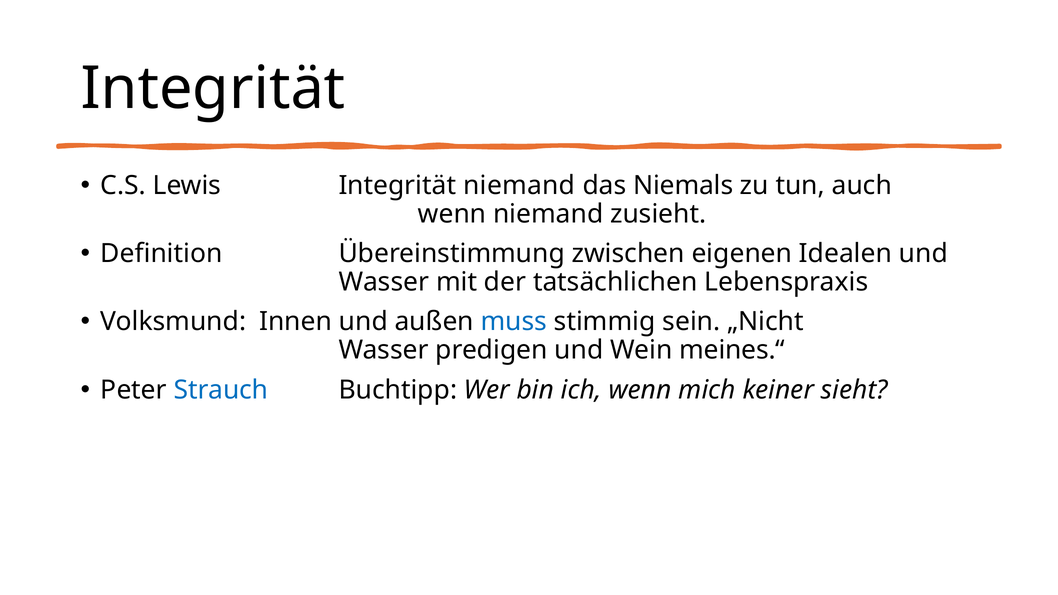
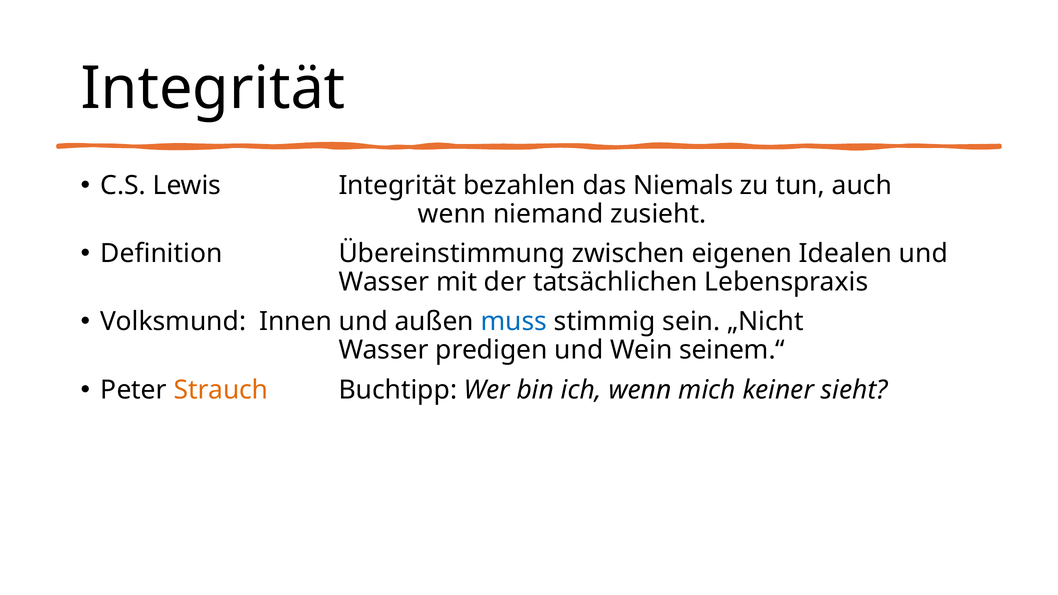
Integrität niemand: niemand -> bezahlen
meines.“: meines.“ -> seinem.“
Strauch colour: blue -> orange
